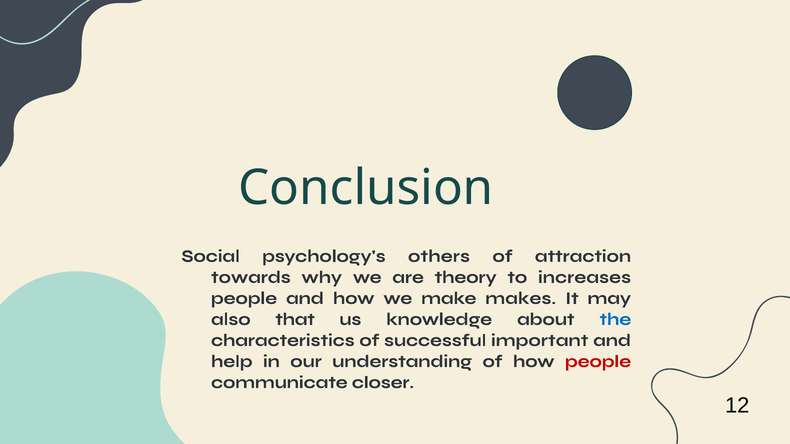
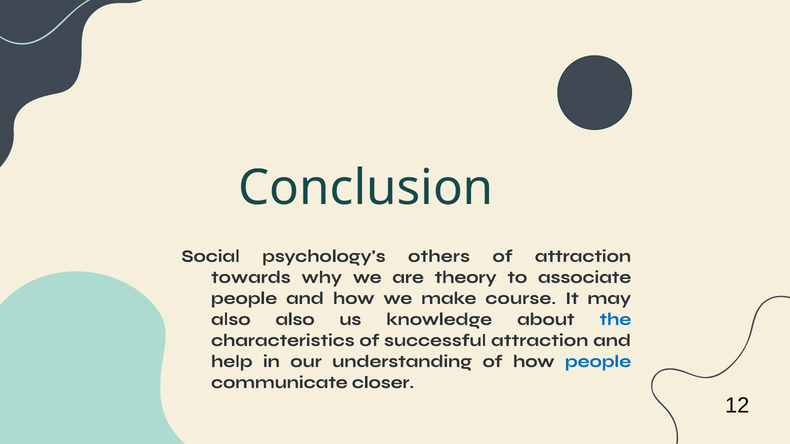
increases: increases -> associate
makes: makes -> course
also that: that -> also
successful important: important -> attraction
people at (598, 362) colour: red -> blue
